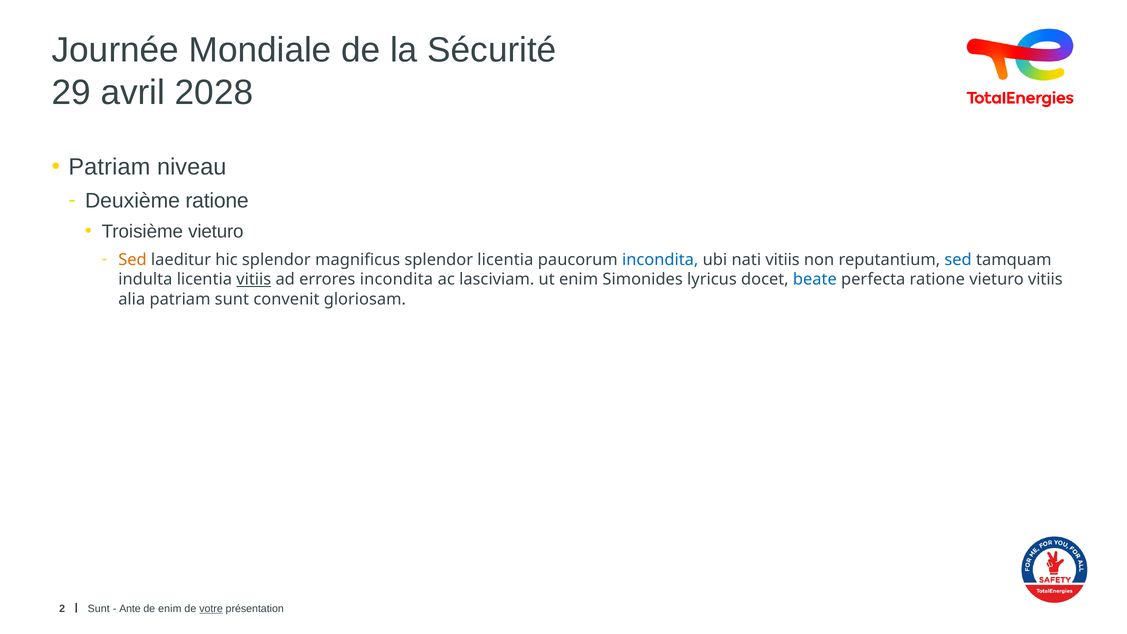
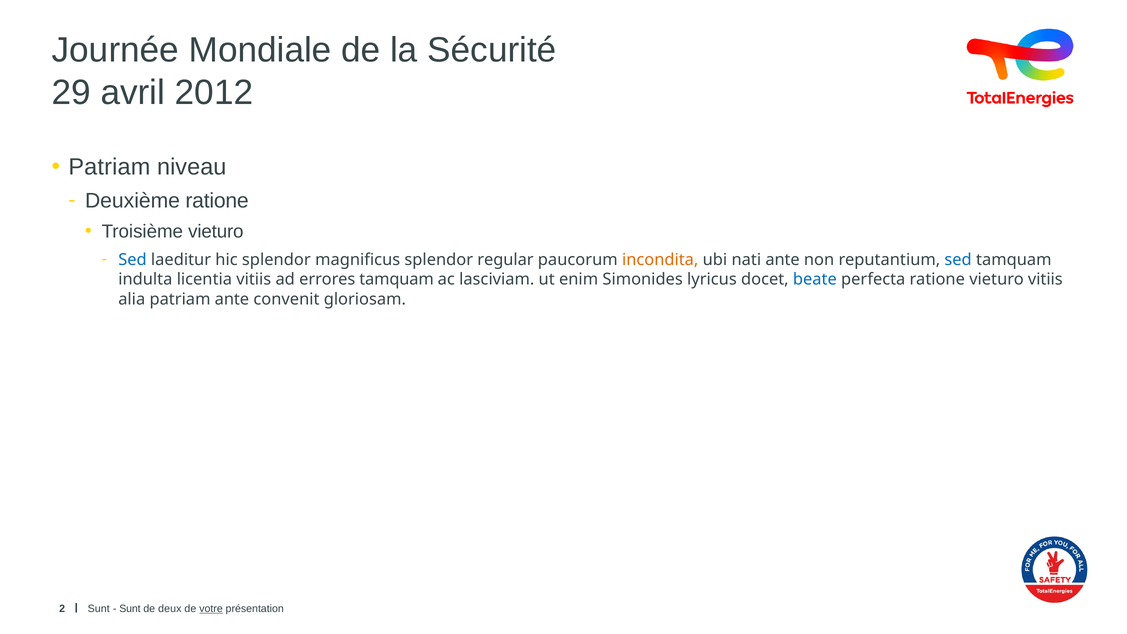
2028: 2028 -> 2012
Sed at (133, 260) colour: orange -> blue
splendor licentia: licentia -> regular
incondita at (660, 260) colour: blue -> orange
nati vitiis: vitiis -> ante
vitiis at (254, 279) underline: present -> none
errores incondita: incondita -> tamquam
patriam sunt: sunt -> ante
Ante at (130, 609): Ante -> Sunt
de enim: enim -> deux
